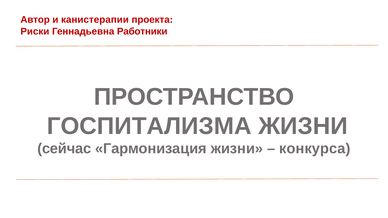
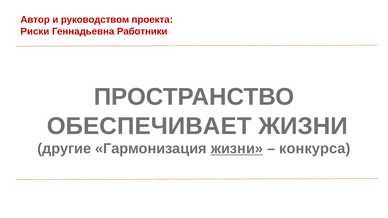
канистерапии: канистерапии -> руководством
ГОСПИТАЛИЗМА: ГОСПИТАЛИЗМА -> ОБЕСПЕЧИВАЕТ
сейчас: сейчас -> другие
жизни at (237, 149) underline: none -> present
